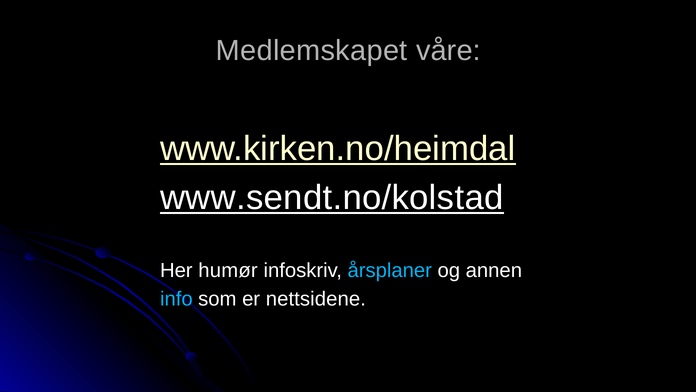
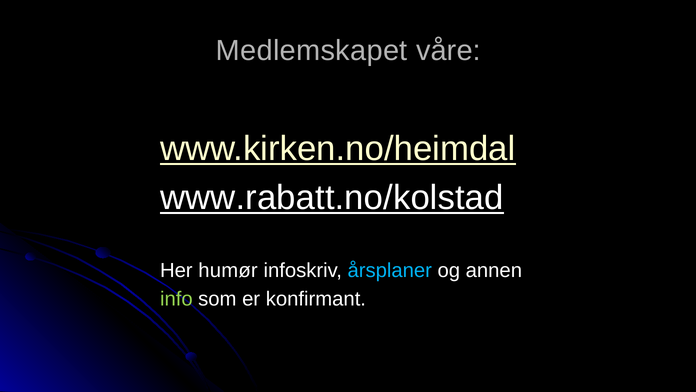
www.sendt.no/kolstad: www.sendt.no/kolstad -> www.rabatt.no/kolstad
info colour: light blue -> light green
nettsidene: nettsidene -> konfirmant
